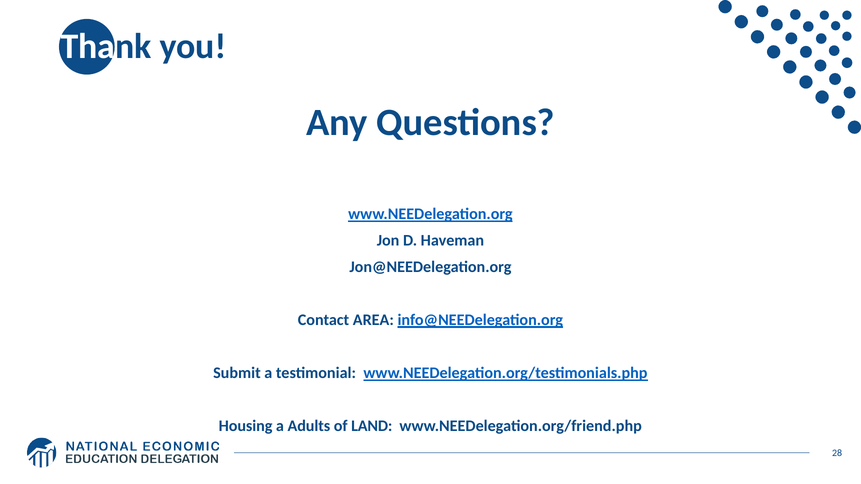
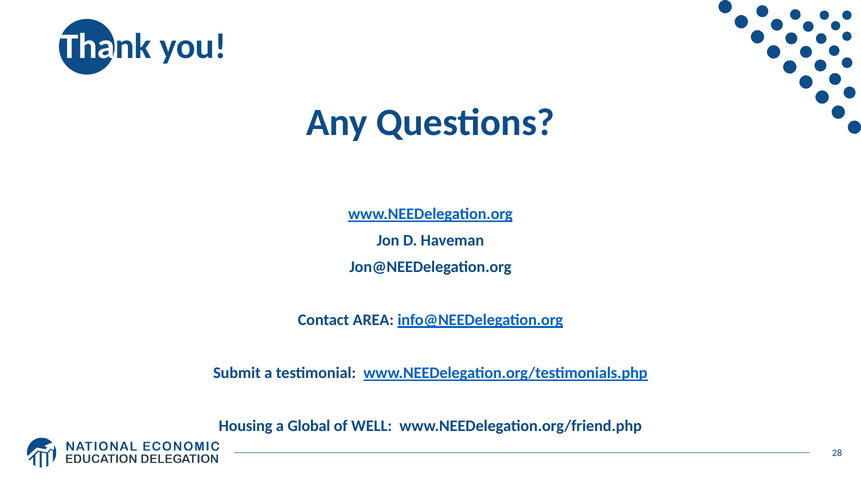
Adults: Adults -> Global
LAND: LAND -> WELL
